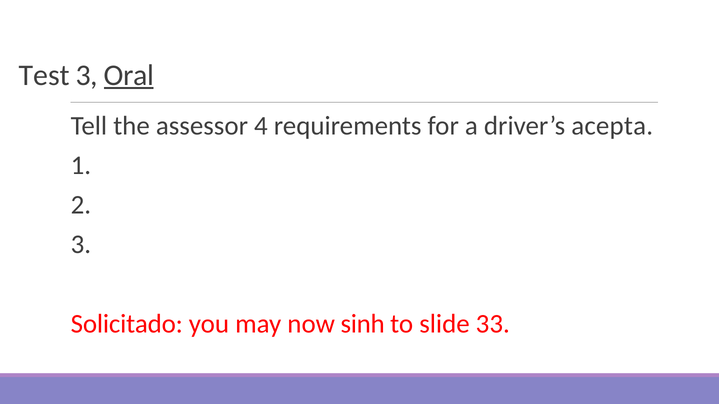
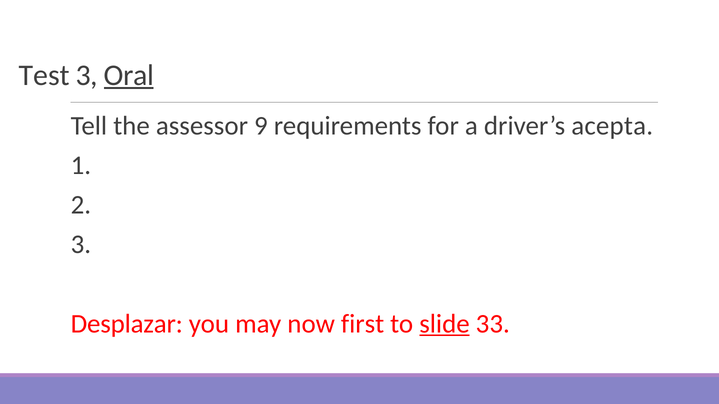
4: 4 -> 9
Solicitado: Solicitado -> Desplazar
sinh: sinh -> first
slide underline: none -> present
